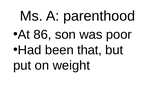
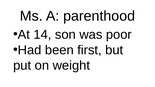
86: 86 -> 14
that: that -> first
